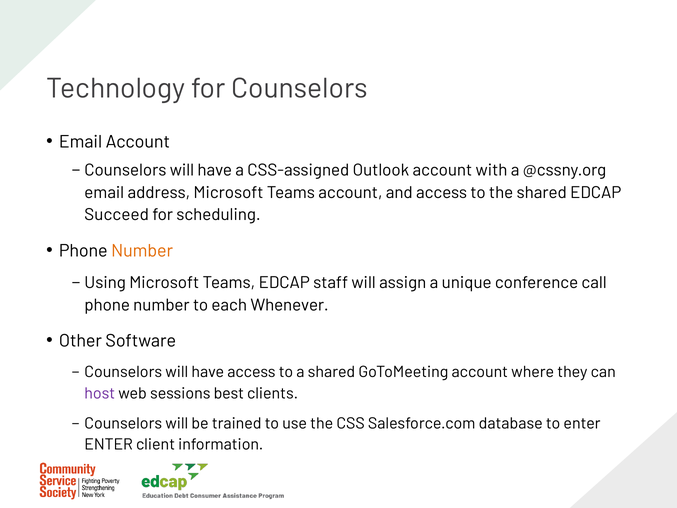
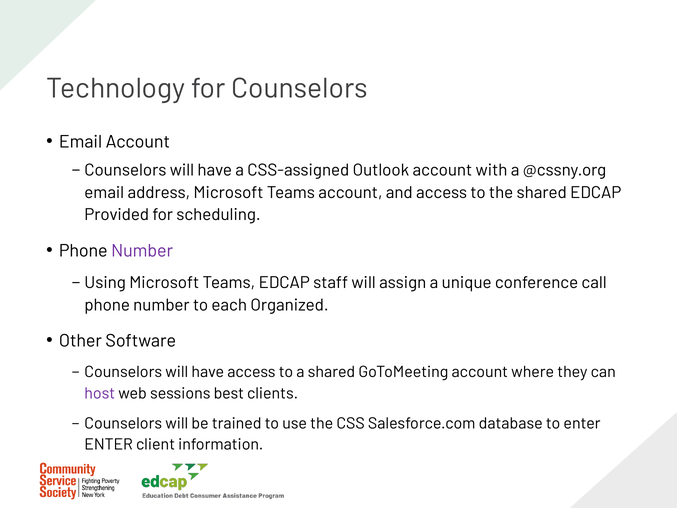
Succeed: Succeed -> Provided
Number at (142, 251) colour: orange -> purple
Whenever: Whenever -> Organized
